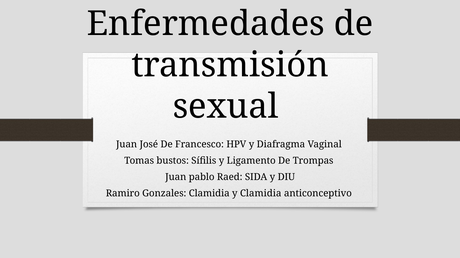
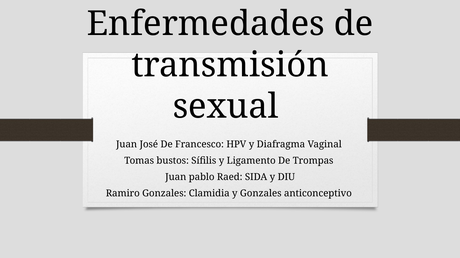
y Clamidia: Clamidia -> Gonzales
